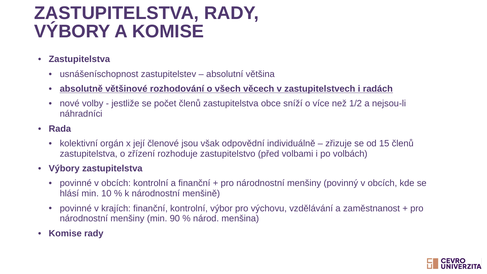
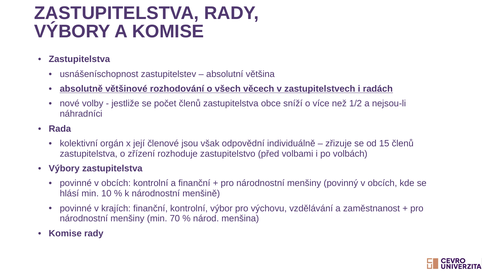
90: 90 -> 70
